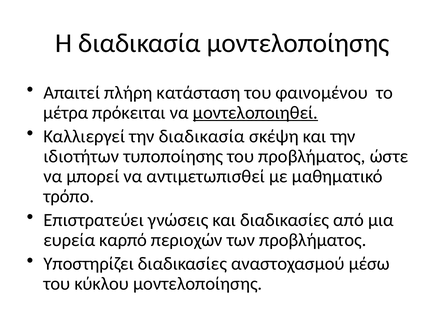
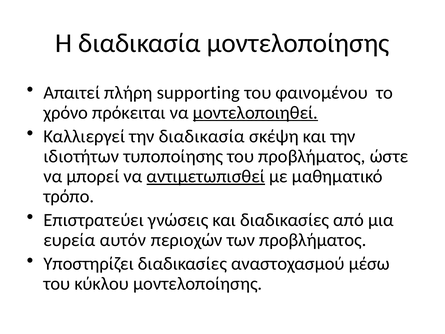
κατάσταση: κατάσταση -> supporting
μέτρα: μέτρα -> χρόνο
αντιμετωπισθεί underline: none -> present
καρπό: καρπό -> αυτόν
